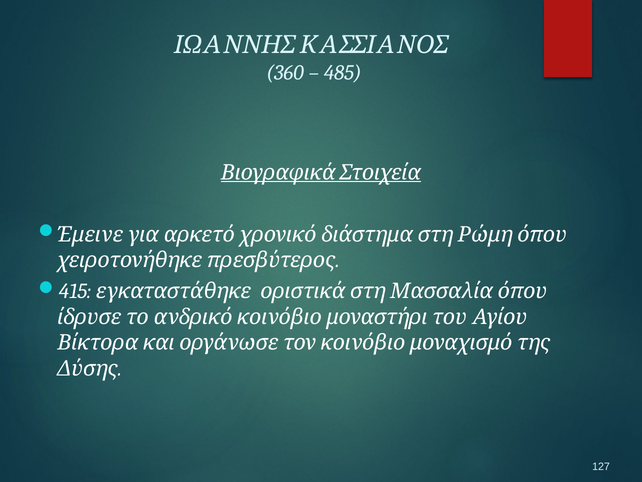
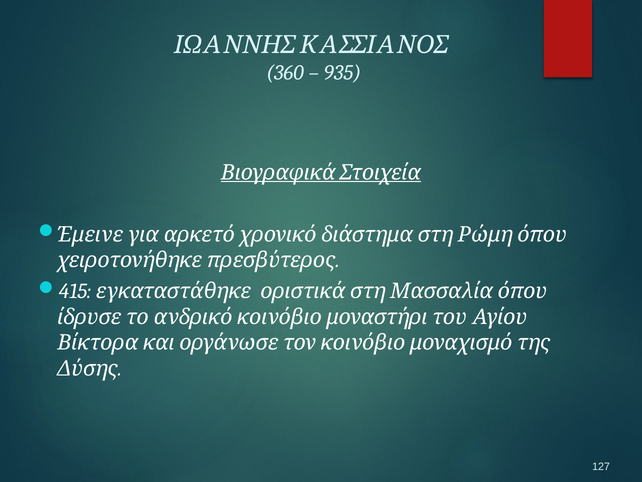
485: 485 -> 935
